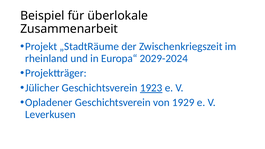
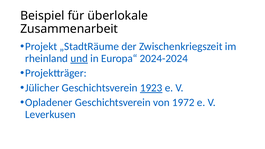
und underline: none -> present
2029-2024: 2029-2024 -> 2024-2024
1929: 1929 -> 1972
